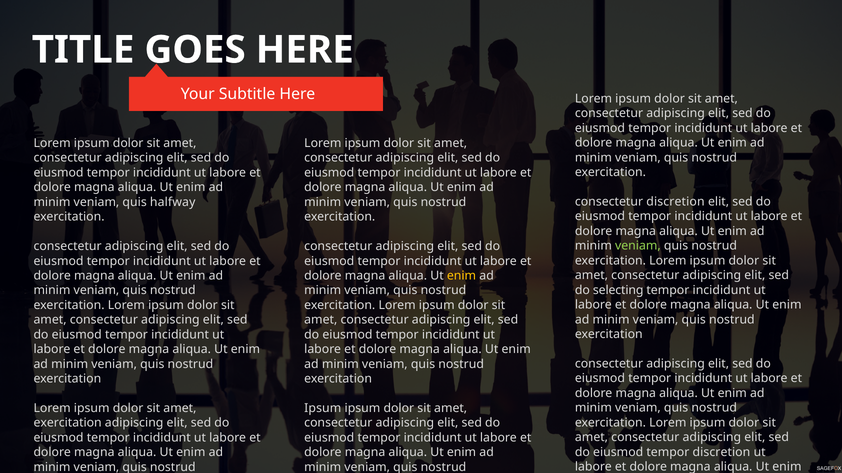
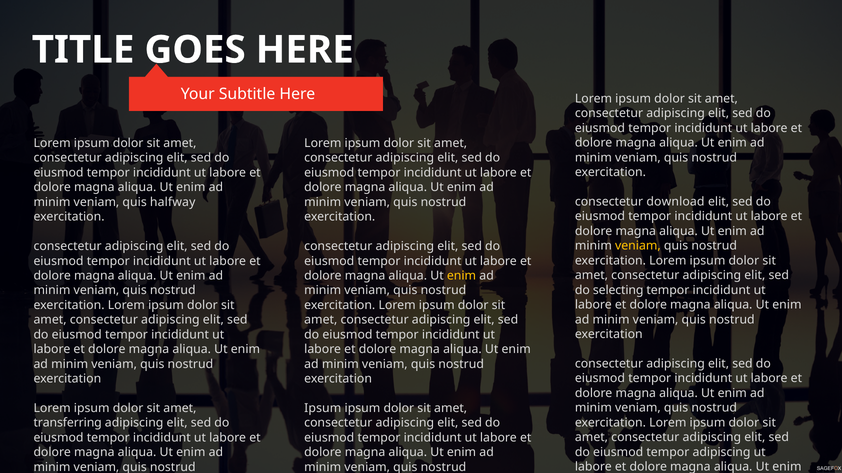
consectetur discretion: discretion -> download
veniam at (638, 246) colour: light green -> yellow
exercitation at (68, 423): exercitation -> transferring
tempor discretion: discretion -> adipiscing
